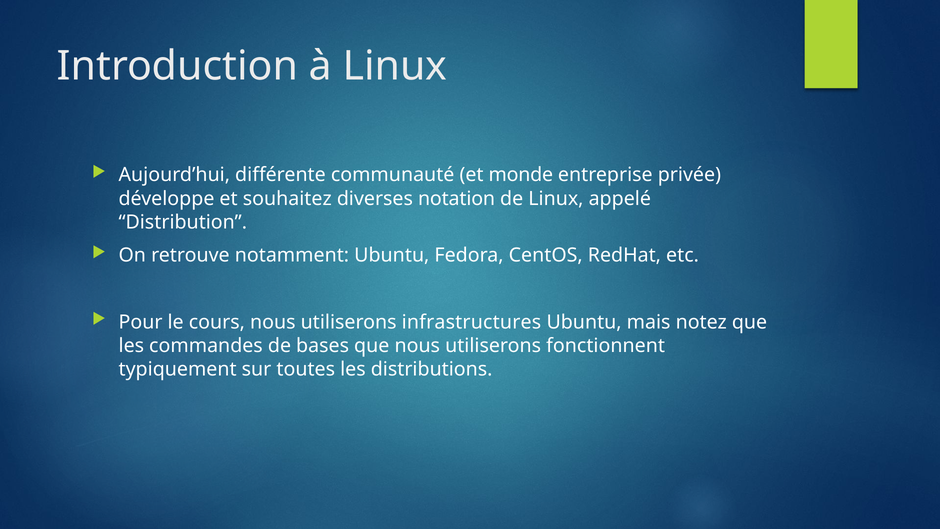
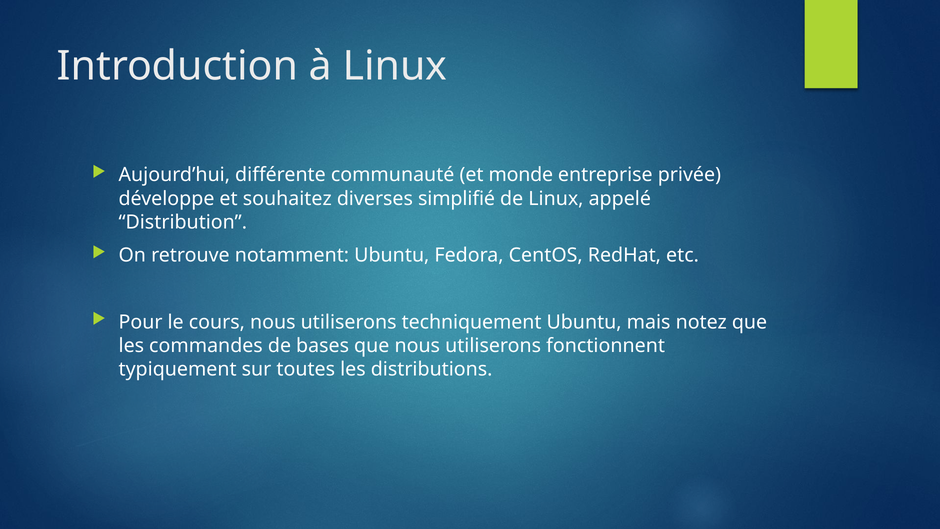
notation: notation -> simplifié
infrastructures: infrastructures -> techniquement
